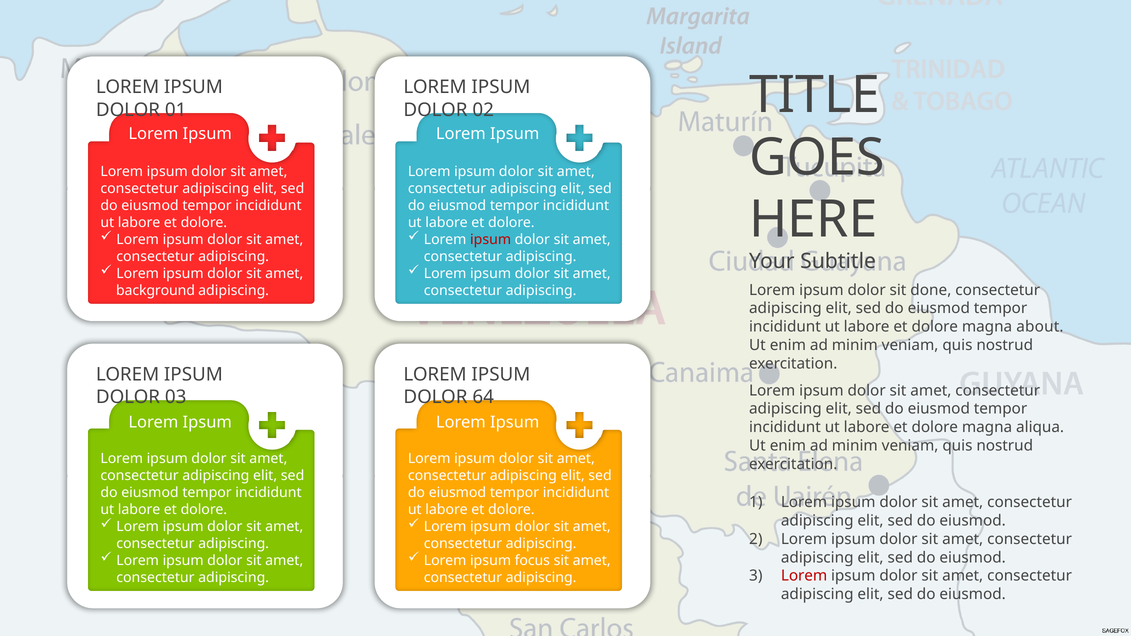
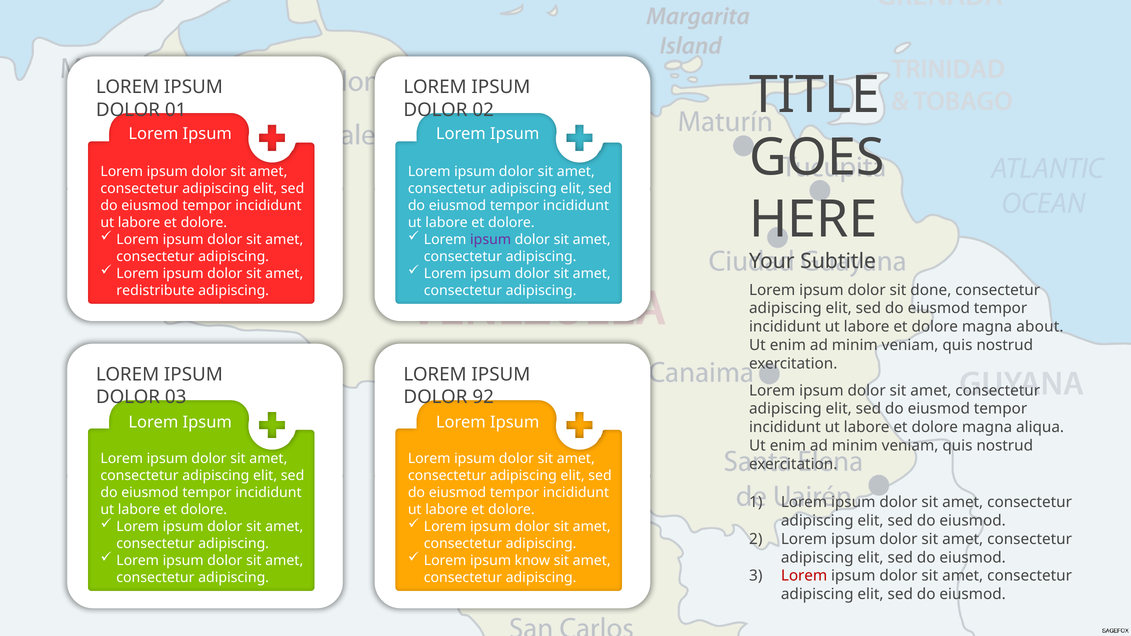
ipsum at (491, 240) colour: red -> purple
background: background -> redistribute
64: 64 -> 92
focus: focus -> know
